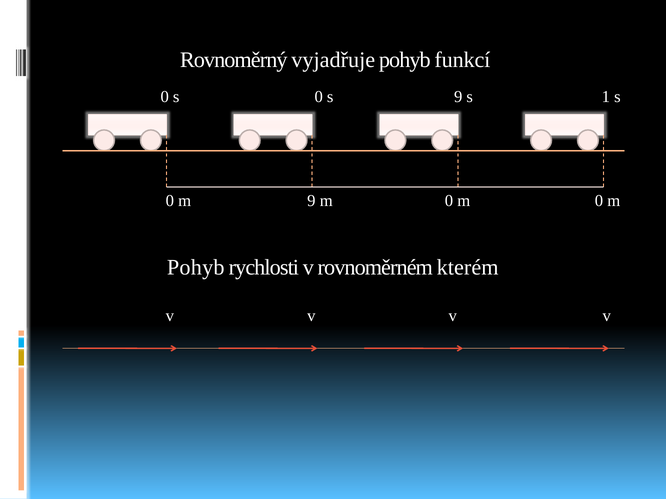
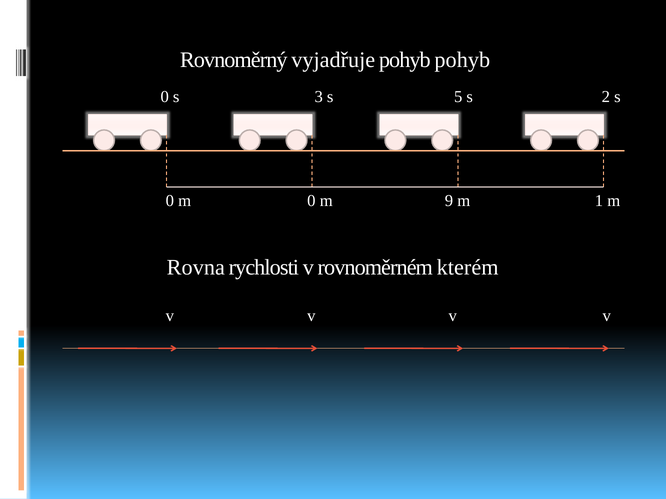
pohyb funkcí: funkcí -> pohyb
0 s 0: 0 -> 3
s 9: 9 -> 5
1: 1 -> 2
m 9: 9 -> 0
0 at (449, 201): 0 -> 9
0 at (599, 201): 0 -> 1
Pohyb at (196, 268): Pohyb -> Rovna
